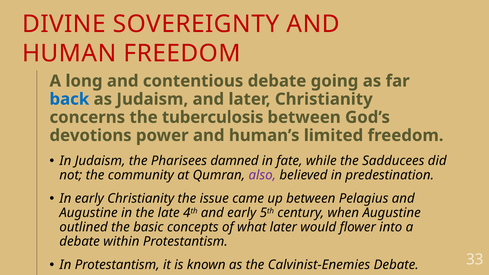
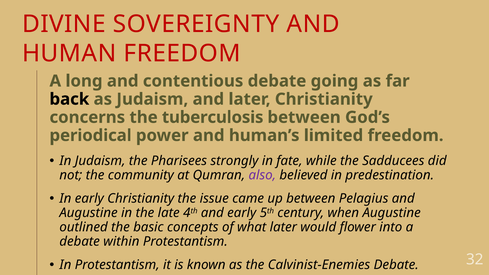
back colour: blue -> black
devotions: devotions -> periodical
damned: damned -> strongly
33: 33 -> 32
